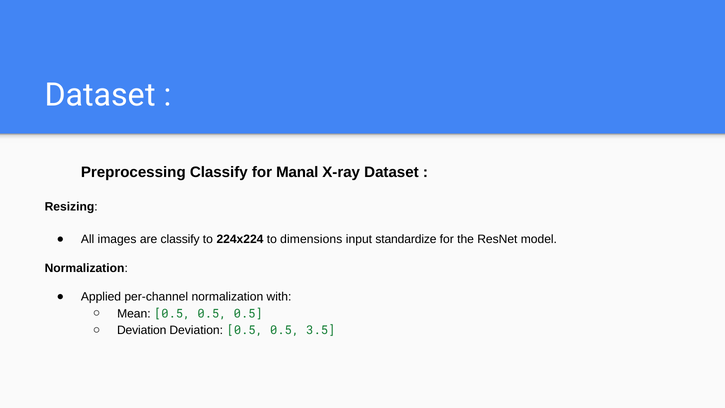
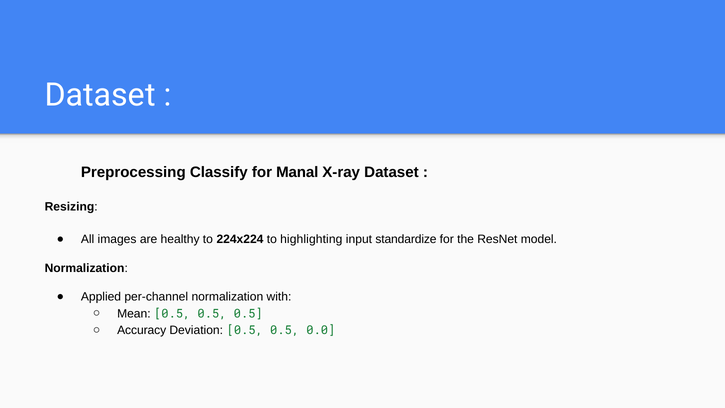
are classify: classify -> healthy
dimensions: dimensions -> highlighting
Deviation at (142, 330): Deviation -> Accuracy
3.5: 3.5 -> 0.0
